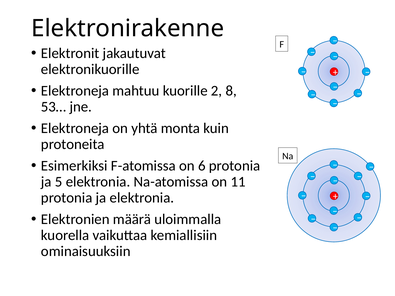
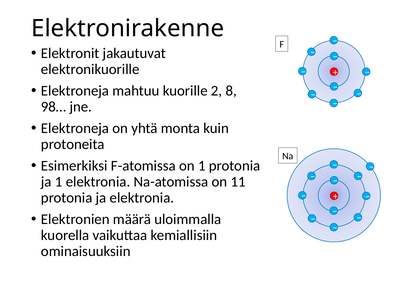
53…: 53… -> 98…
on 6: 6 -> 1
ja 5: 5 -> 1
